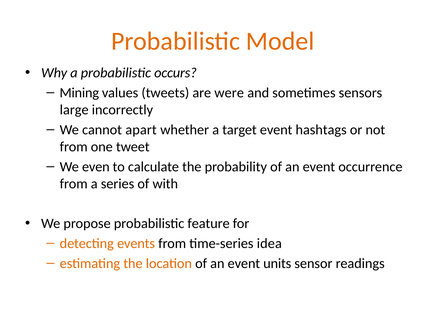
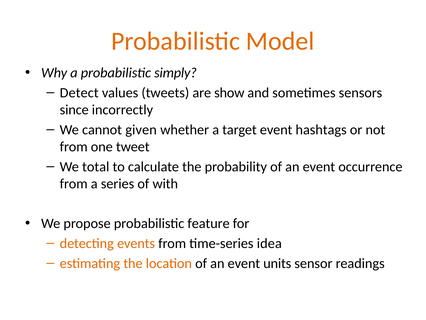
occurs: occurs -> simply
Mining: Mining -> Detect
were: were -> show
large: large -> since
apart: apart -> given
even: even -> total
